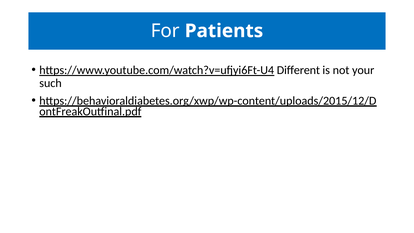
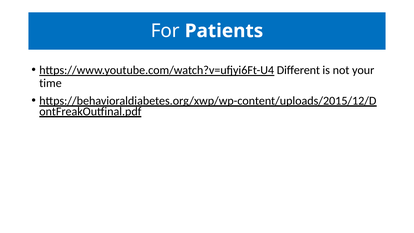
such: such -> time
